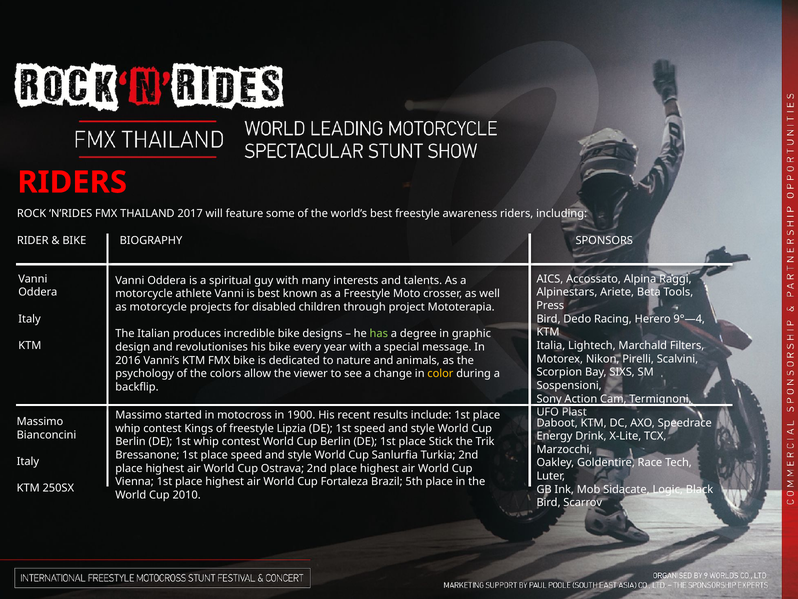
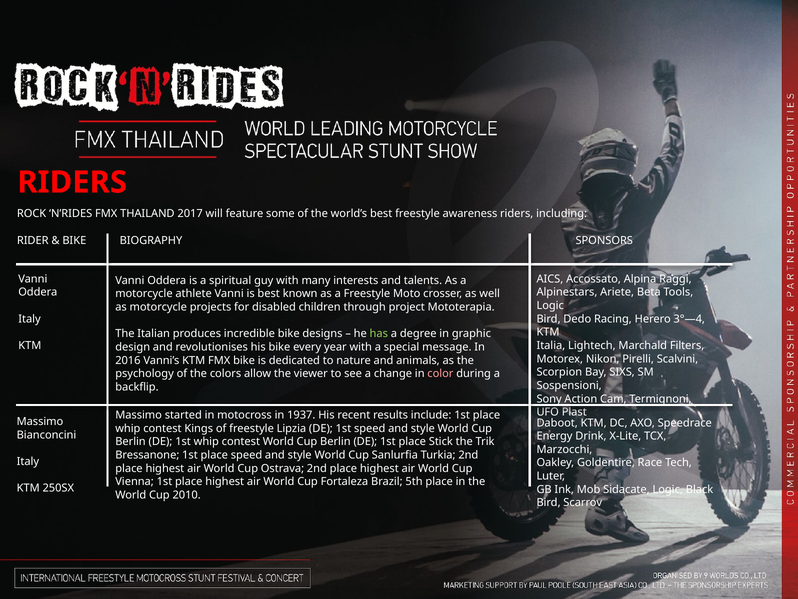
Press at (550, 305): Press -> Logic
9°—4: 9°—4 -> 3°—4
color colour: yellow -> pink
1900: 1900 -> 1937
